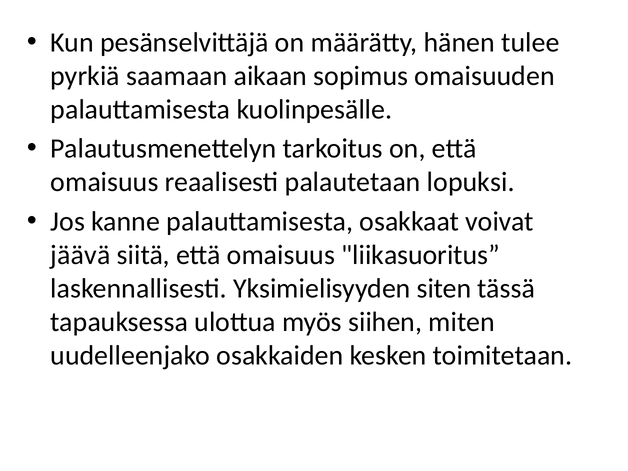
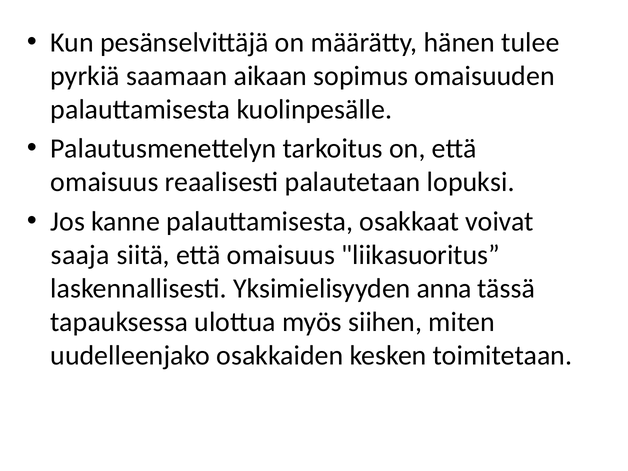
jäävä: jäävä -> saaja
siten: siten -> anna
